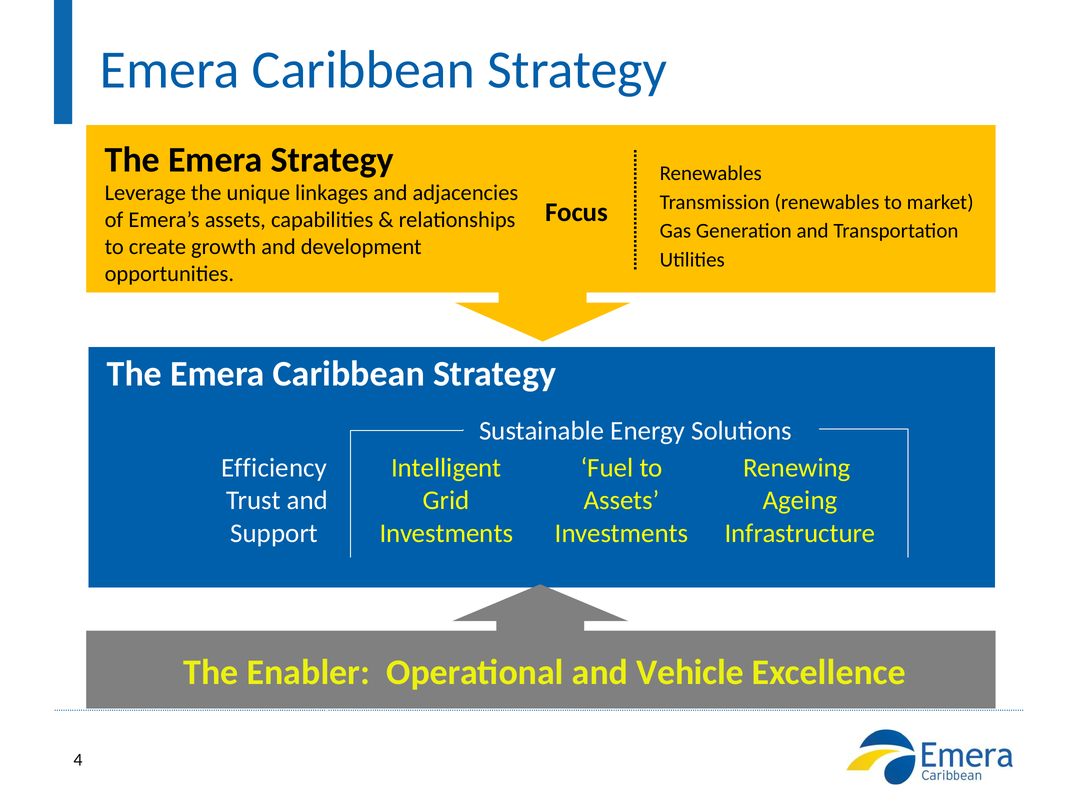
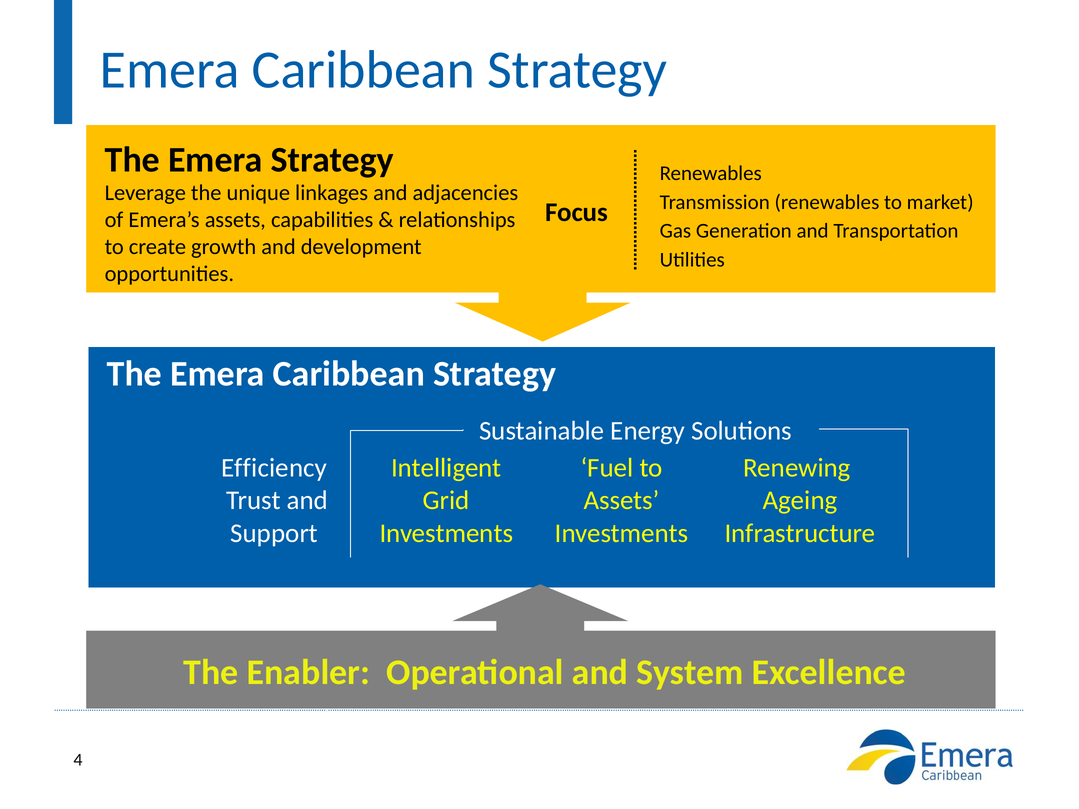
Vehicle: Vehicle -> System
